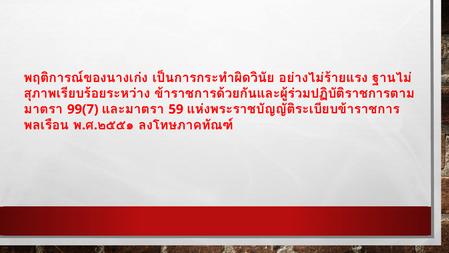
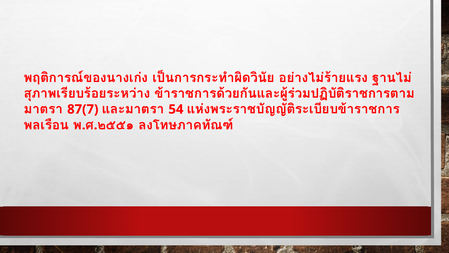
99(7: 99(7 -> 87(7
59: 59 -> 54
